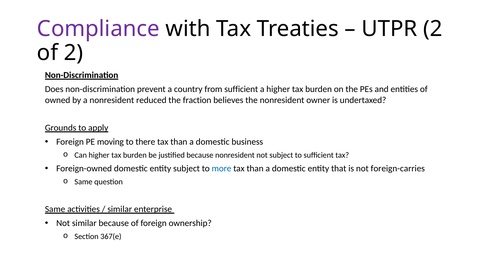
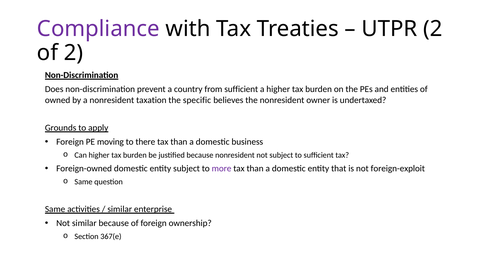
reduced: reduced -> taxation
fraction: fraction -> specific
more colour: blue -> purple
foreign-carries: foreign-carries -> foreign-exploit
